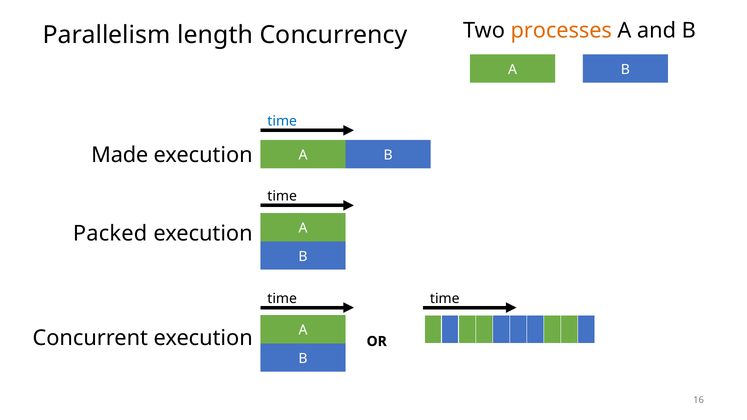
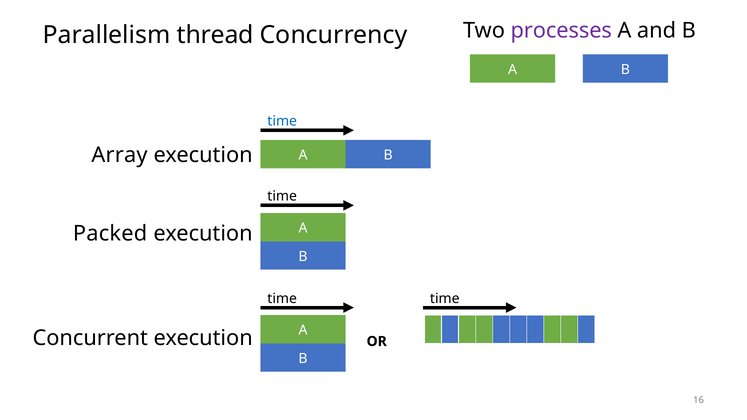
length: length -> thread
processes colour: orange -> purple
Made: Made -> Array
